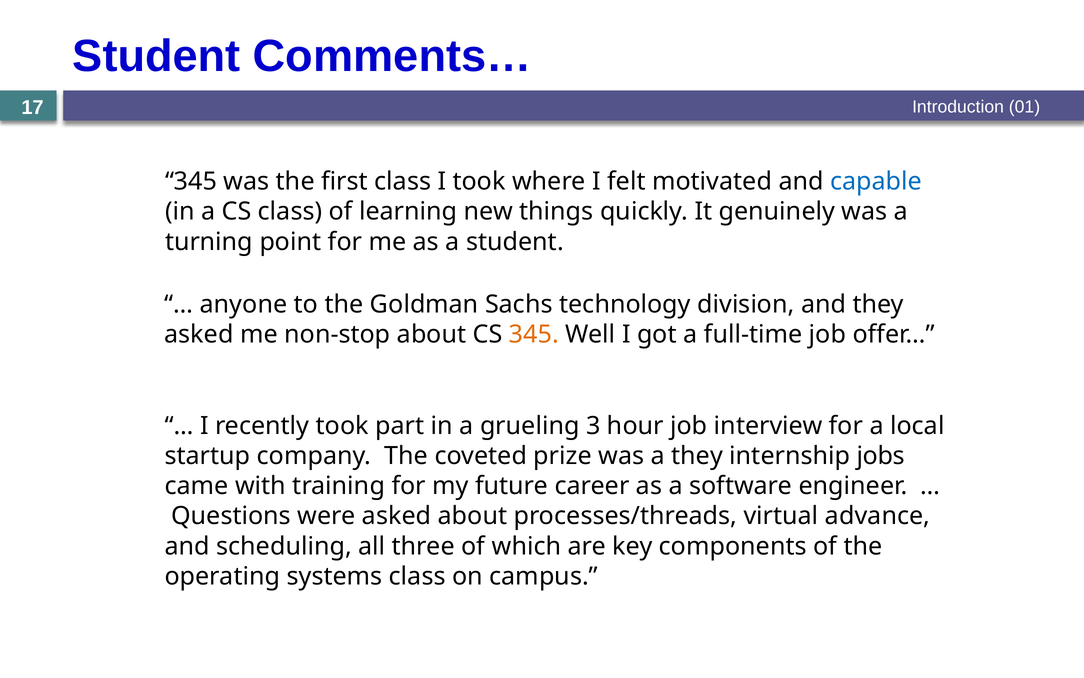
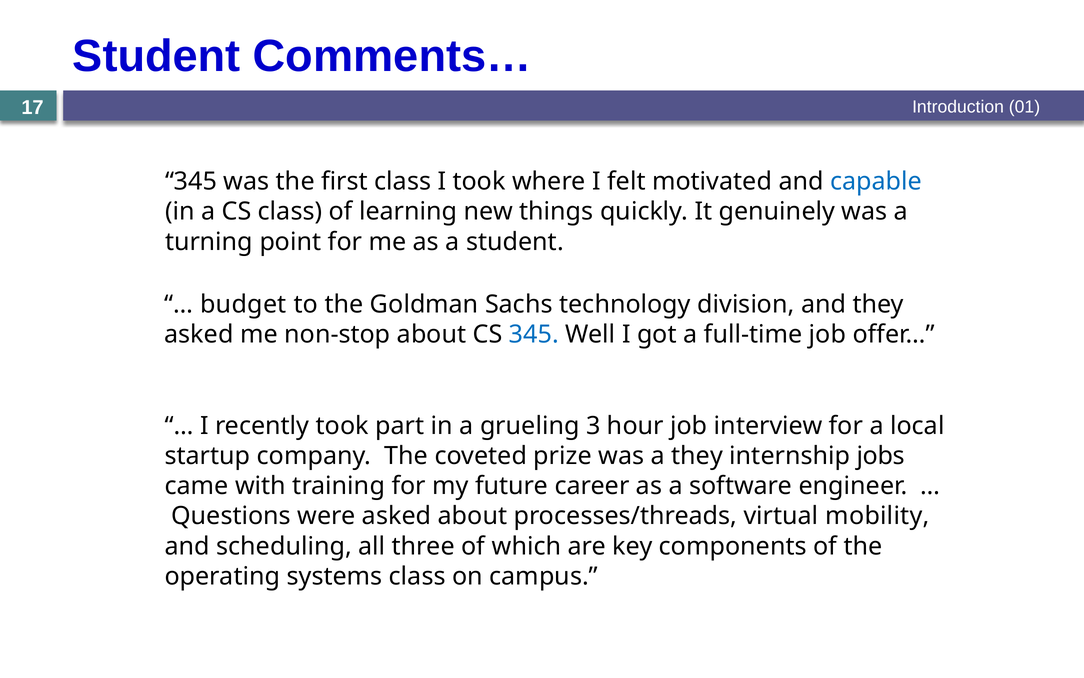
anyone: anyone -> budget
345 at (534, 334) colour: orange -> blue
advance: advance -> mobility
